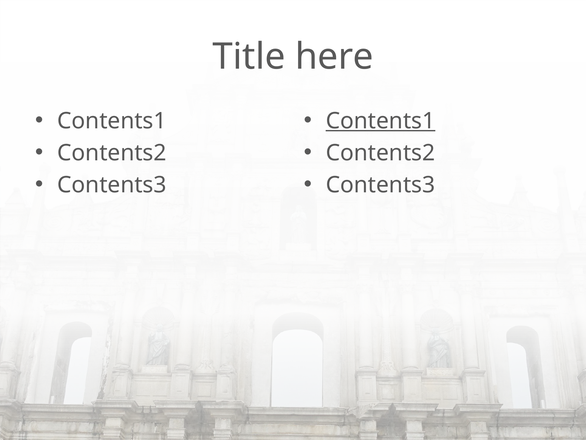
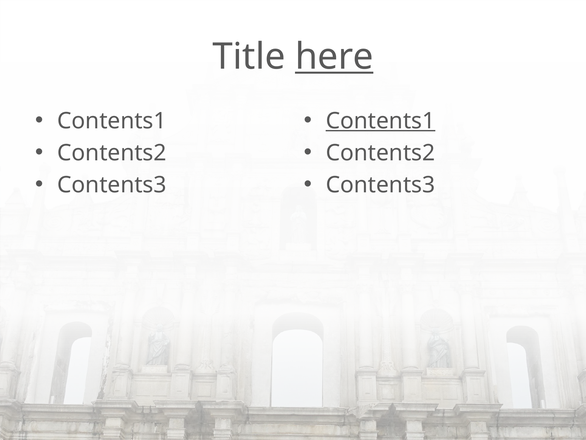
here underline: none -> present
